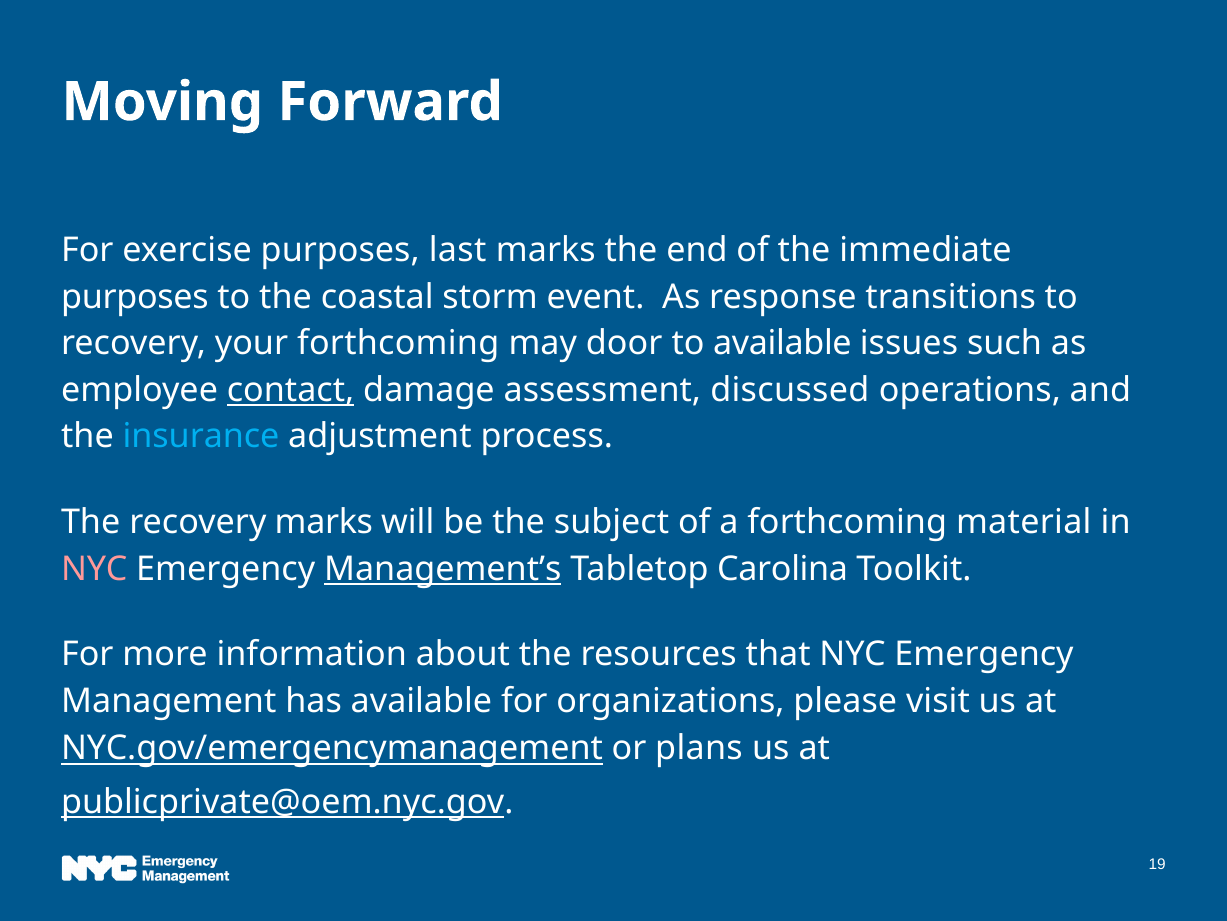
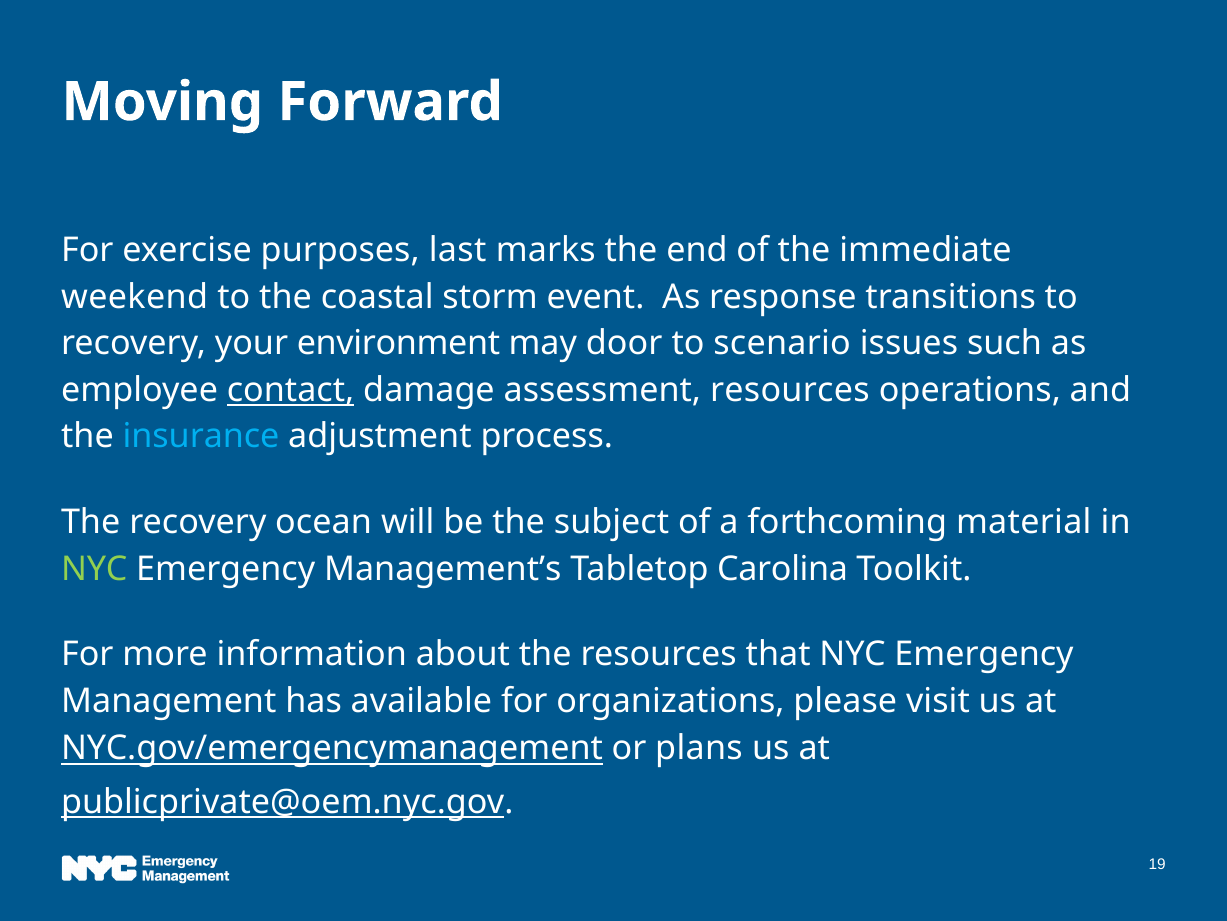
purposes at (135, 297): purposes -> weekend
your forthcoming: forthcoming -> environment
to available: available -> scenario
assessment discussed: discussed -> resources
recovery marks: marks -> ocean
NYC at (94, 568) colour: pink -> light green
Management’s underline: present -> none
